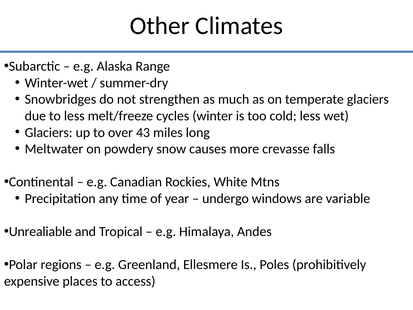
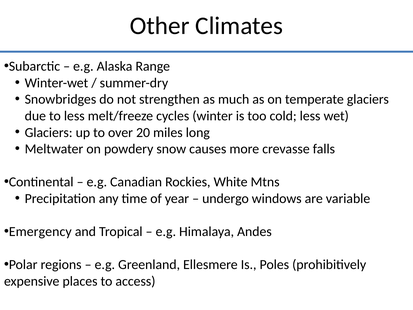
43: 43 -> 20
Unrealiable: Unrealiable -> Emergency
